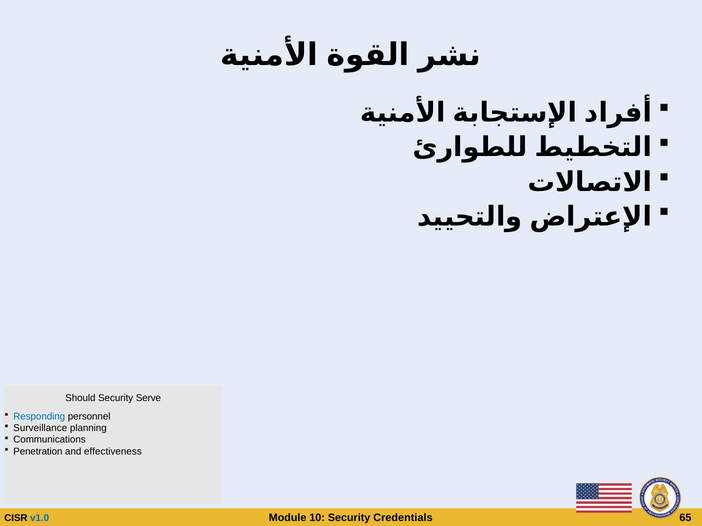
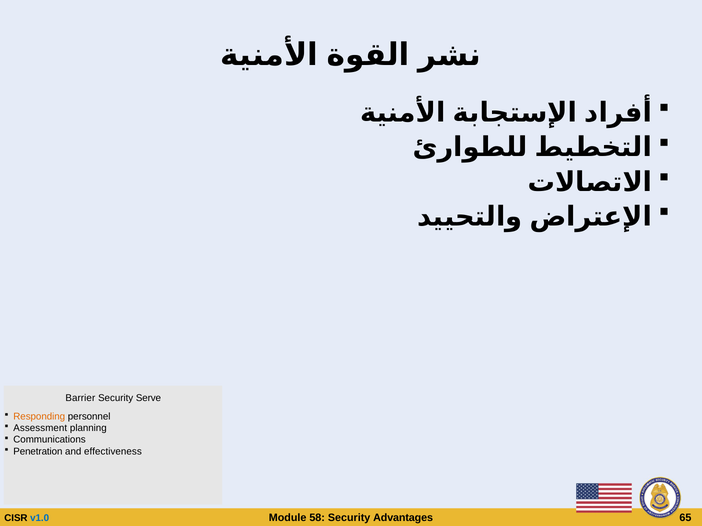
Should: Should -> Barrier
Responding colour: blue -> orange
Surveillance: Surveillance -> Assessment
10: 10 -> 58
Credentials: Credentials -> Advantages
